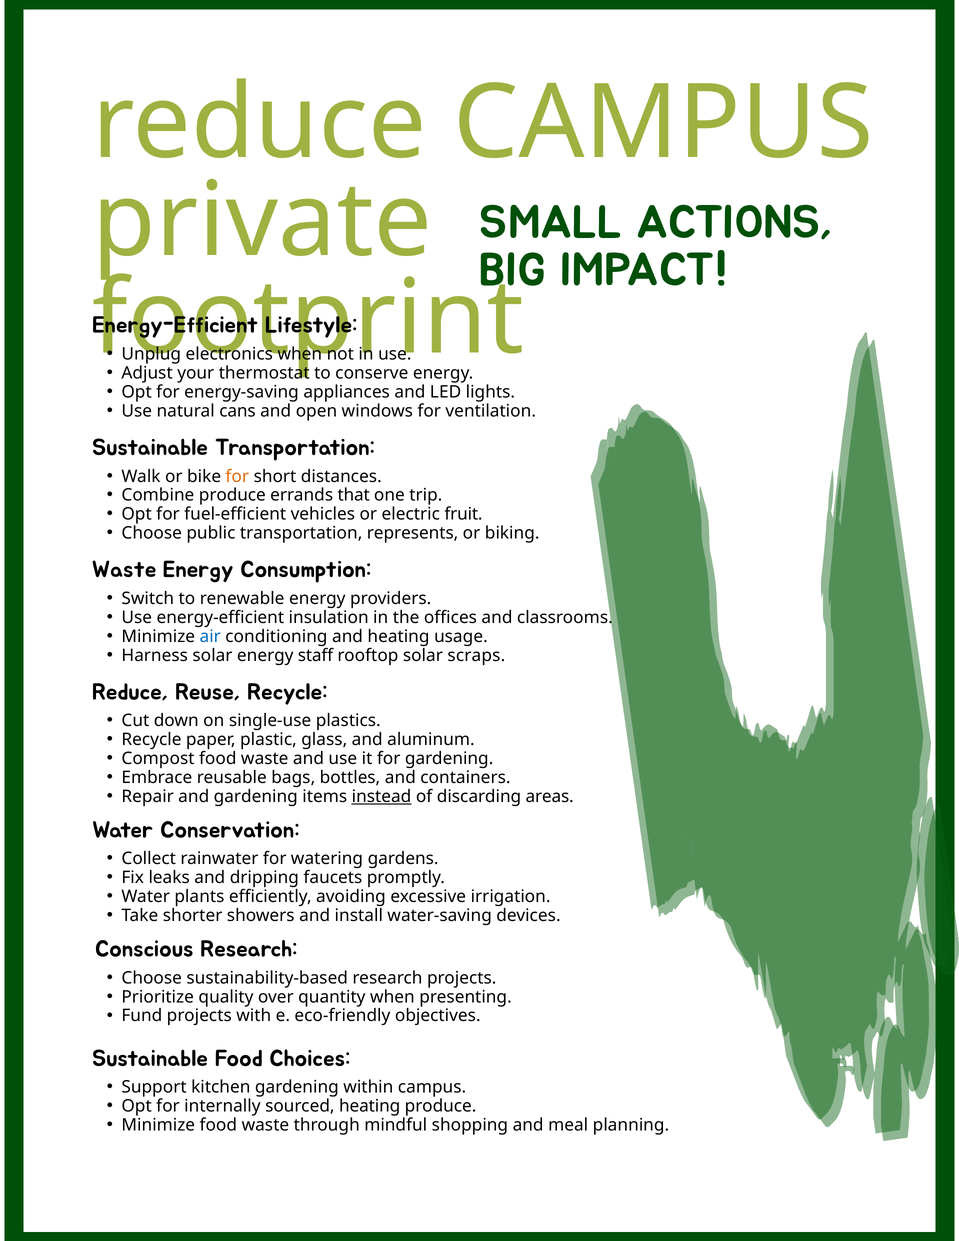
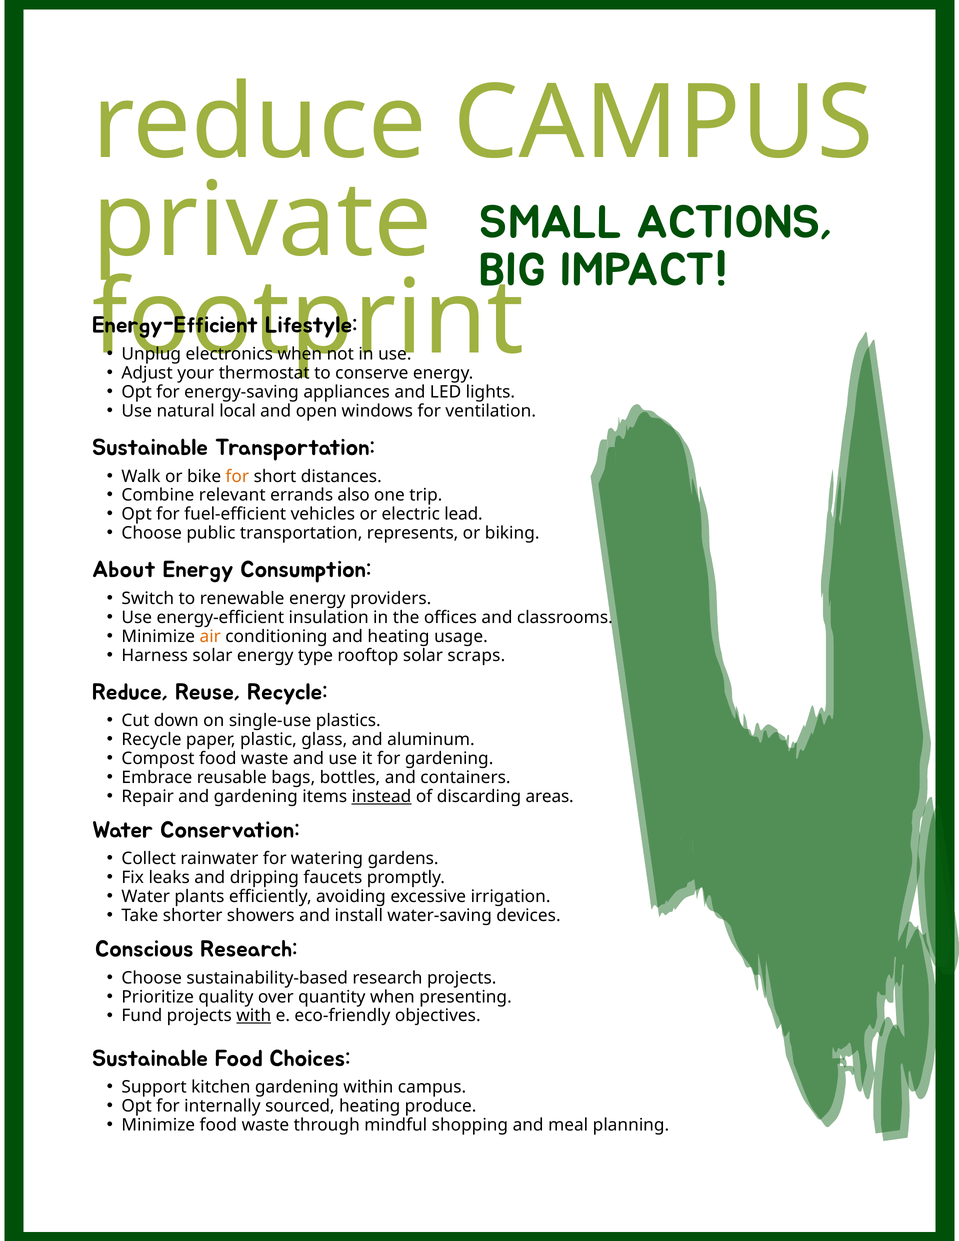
cans: cans -> local
Combine produce: produce -> relevant
that: that -> also
fruit: fruit -> lead
Waste at (124, 570): Waste -> About
air colour: blue -> orange
staff: staff -> type
with underline: none -> present
